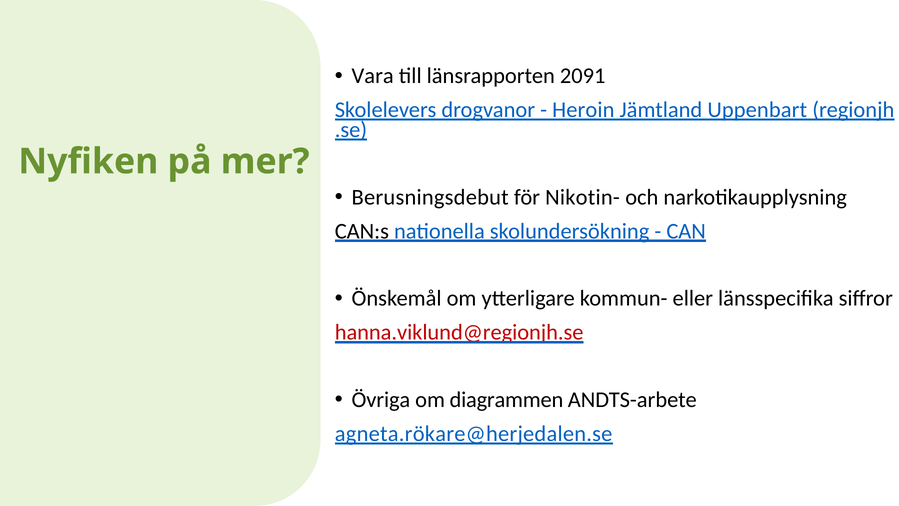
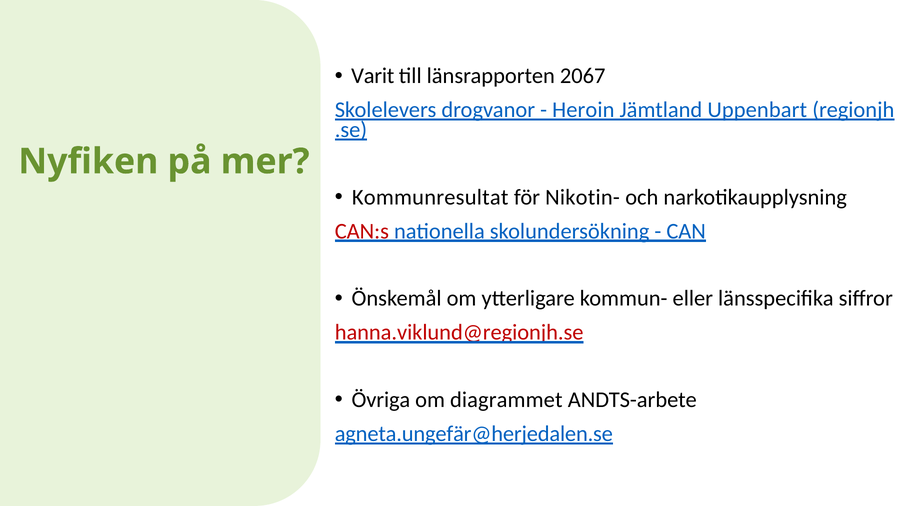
Vara: Vara -> Varit
2091: 2091 -> 2067
Berusningsdebut: Berusningsdebut -> Kommunresultat
CAN:s colour: black -> red
diagrammen: diagrammen -> diagrammet
agneta.rökare@herjedalen.se: agneta.rökare@herjedalen.se -> agneta.ungefär@herjedalen.se
